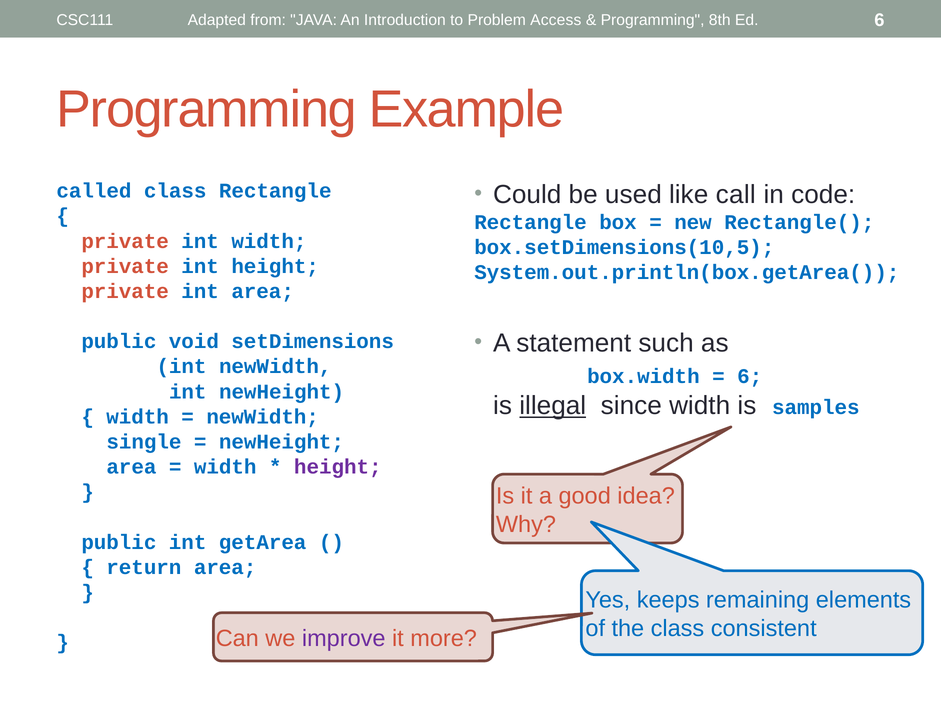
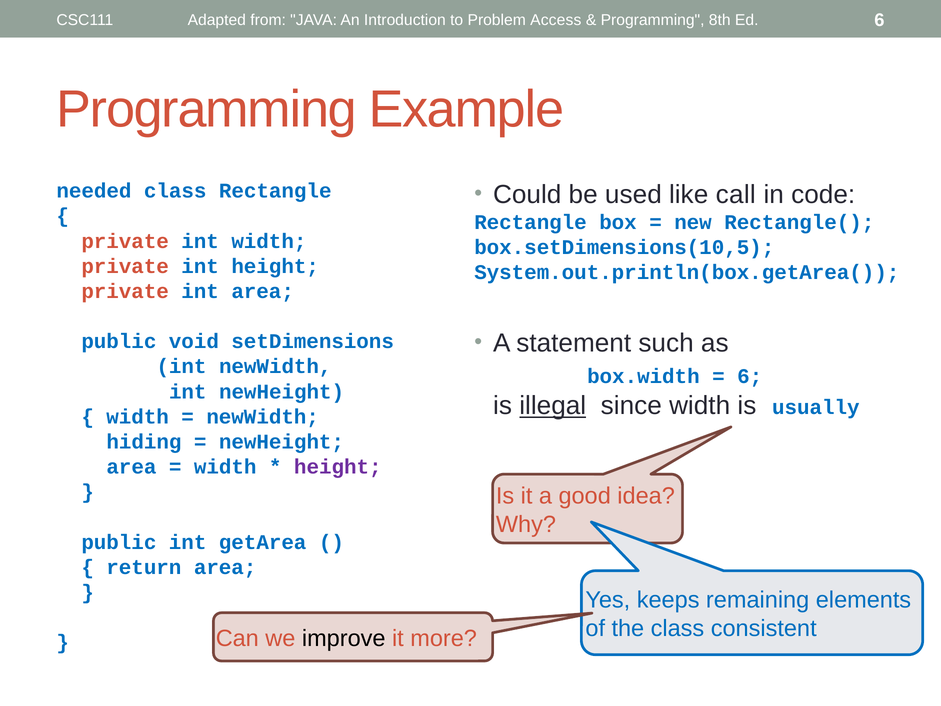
called: called -> needed
samples: samples -> usually
single: single -> hiding
improve colour: purple -> black
